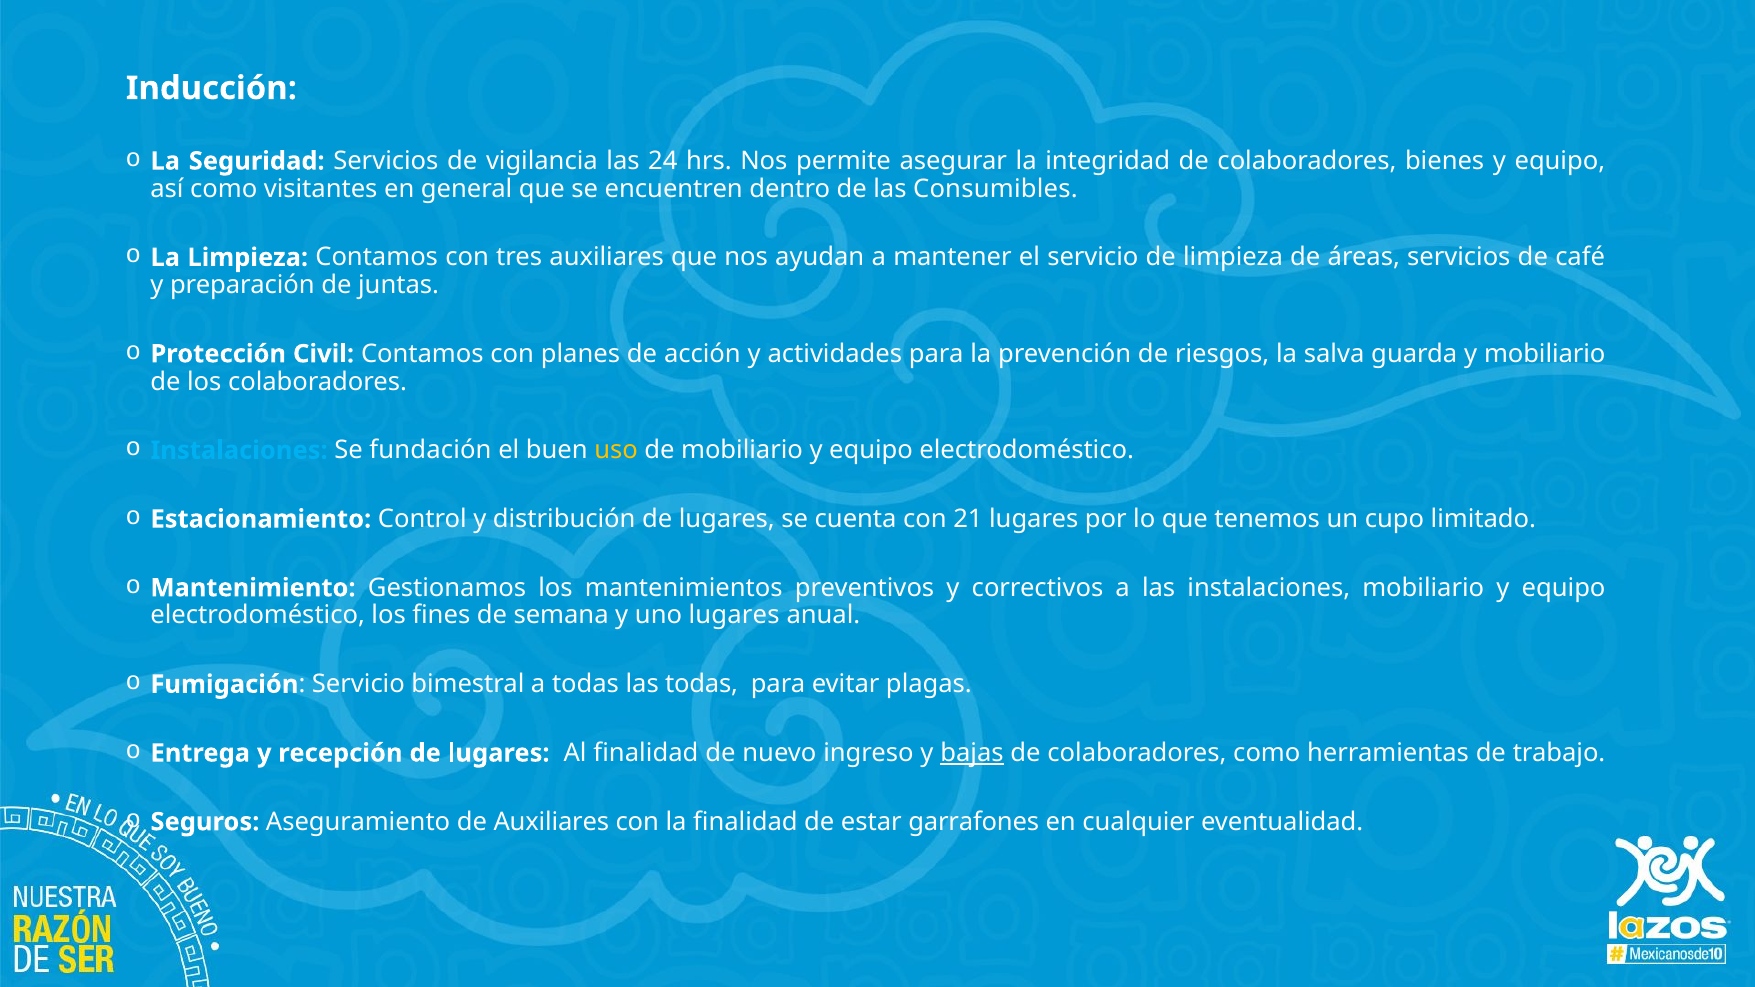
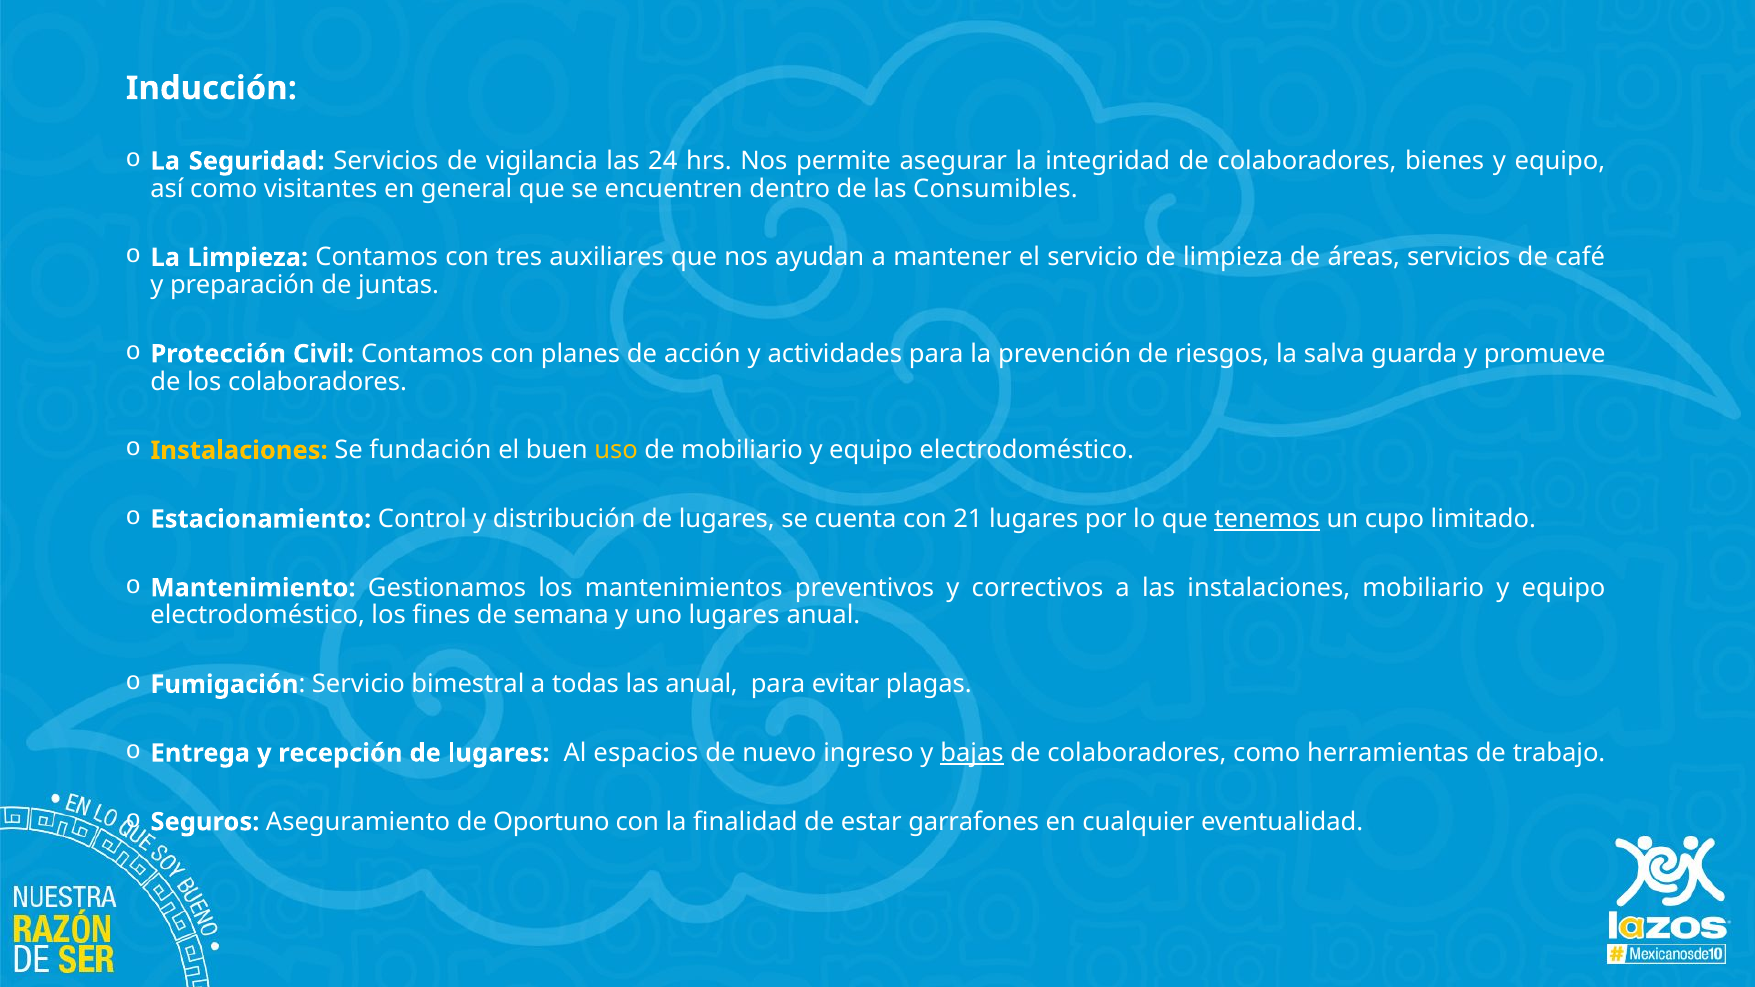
y mobiliario: mobiliario -> promueve
Instalaciones at (239, 450) colour: light blue -> yellow
tenemos underline: none -> present
las todas: todas -> anual
Al finalidad: finalidad -> espacios
de Auxiliares: Auxiliares -> Oportuno
